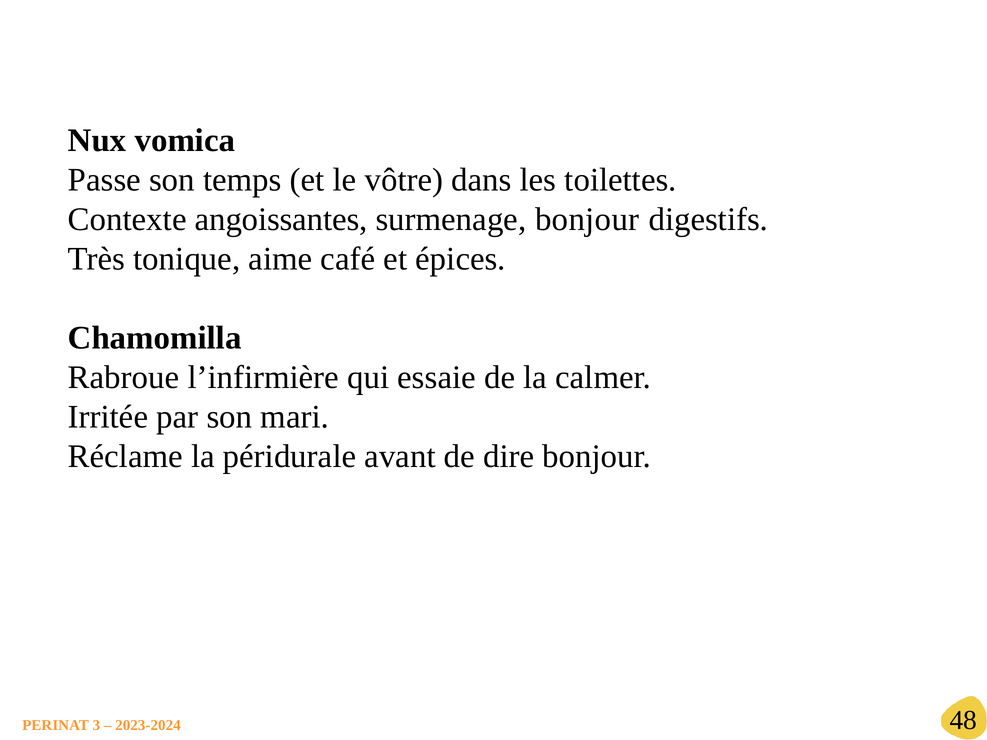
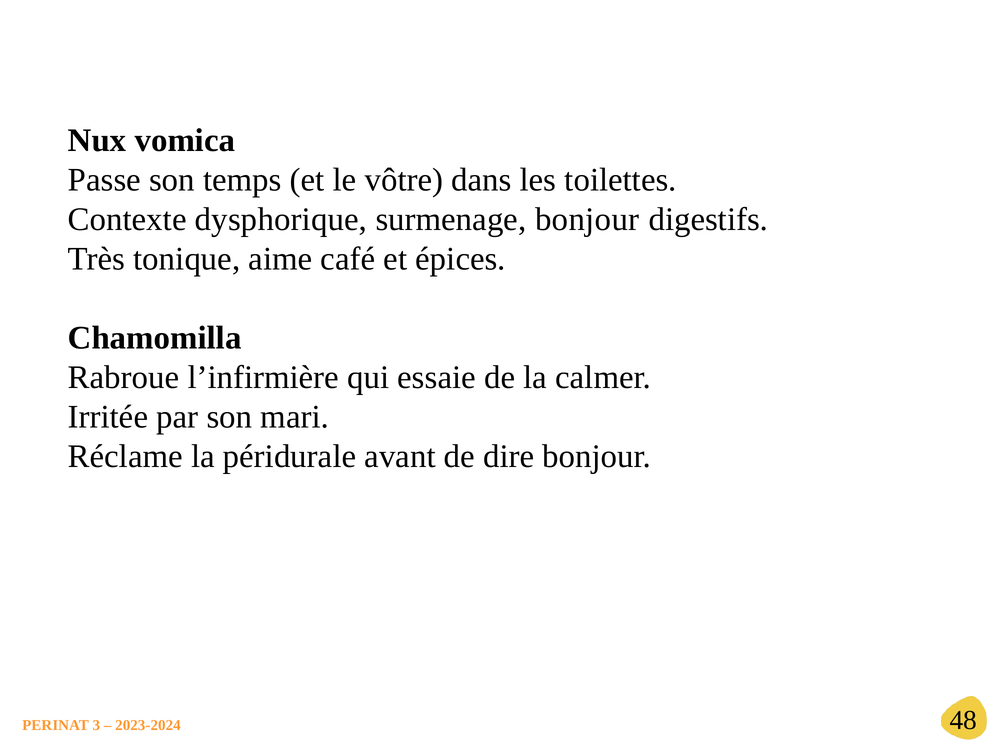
angoissantes: angoissantes -> dysphorique
